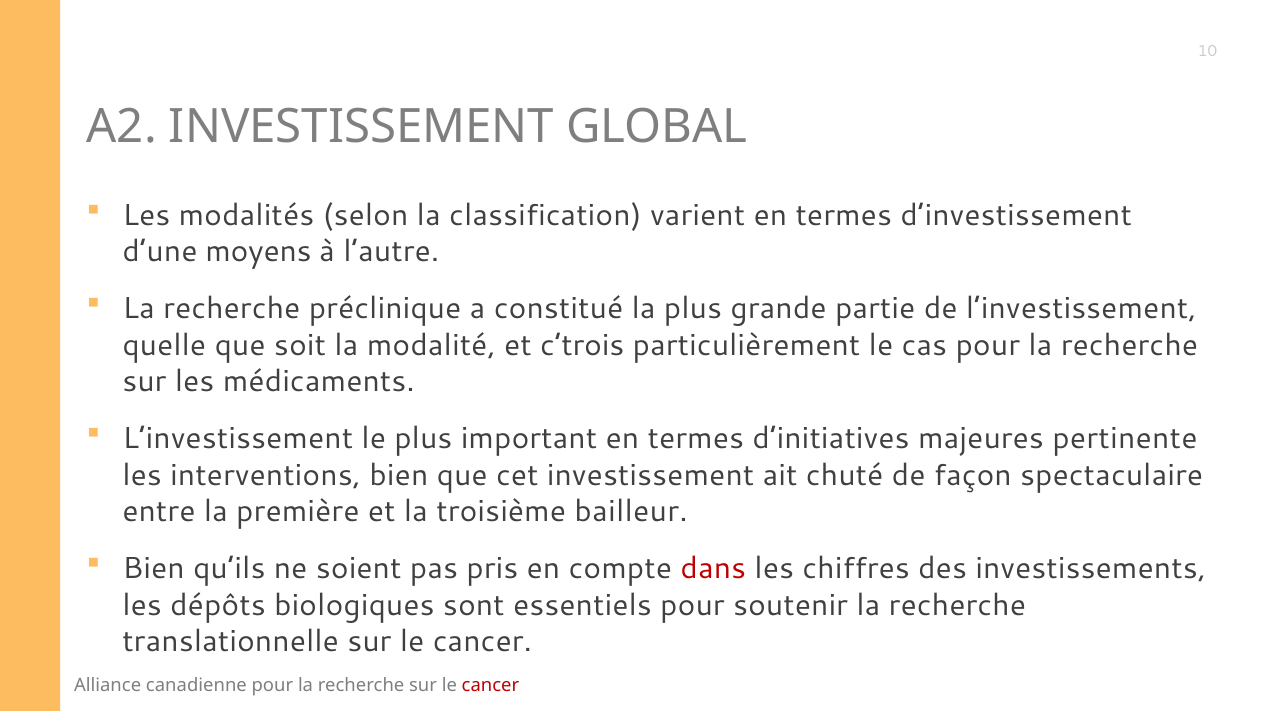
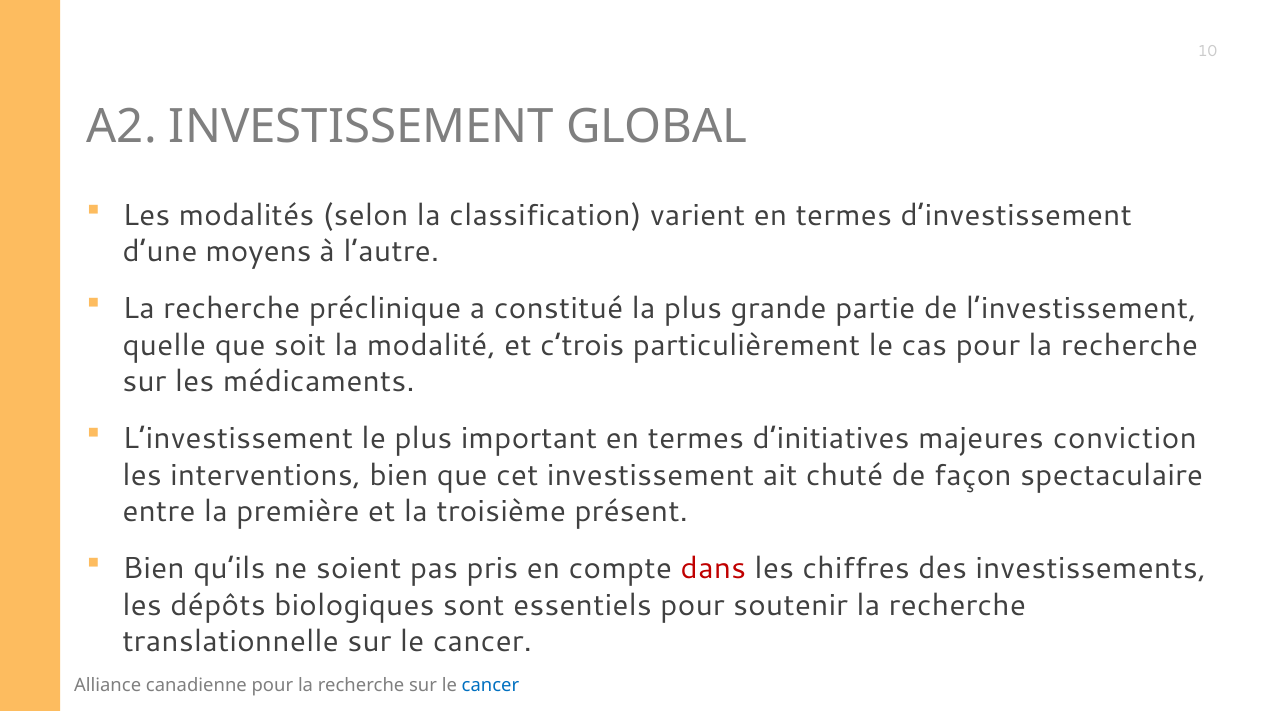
pertinente: pertinente -> conviction
bailleur: bailleur -> présent
cancer at (491, 686) colour: red -> blue
